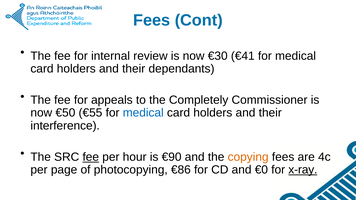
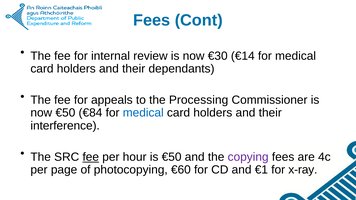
€41: €41 -> €14
Completely: Completely -> Processing
€55: €55 -> €84
is €90: €90 -> €50
copying colour: orange -> purple
€86: €86 -> €60
€0: €0 -> €1
x-ray underline: present -> none
